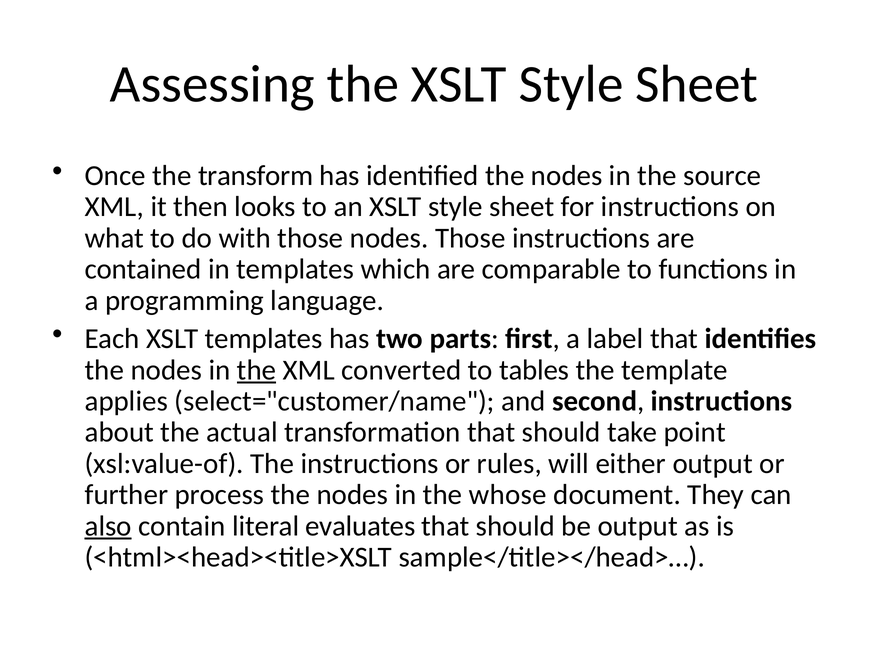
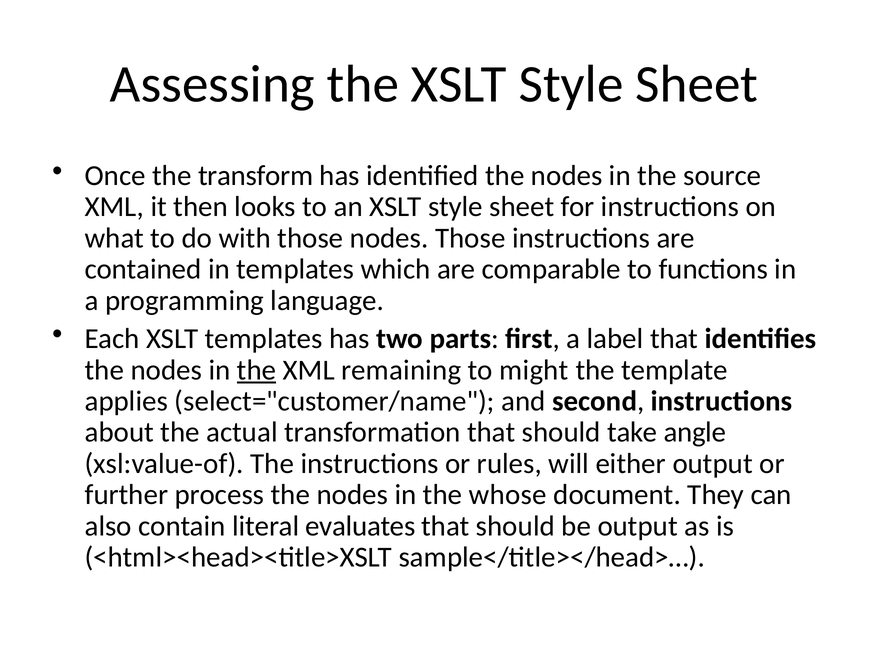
converted: converted -> remaining
tables: tables -> might
point: point -> angle
also underline: present -> none
